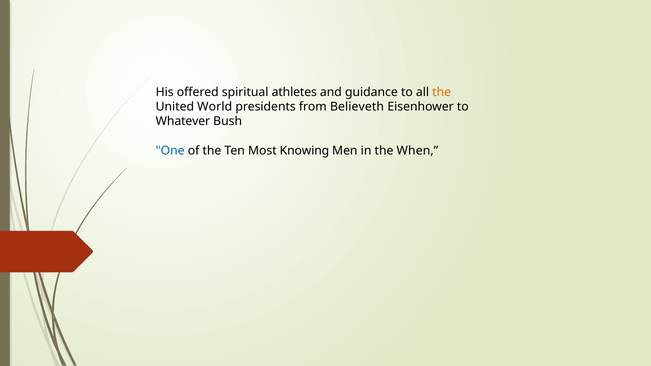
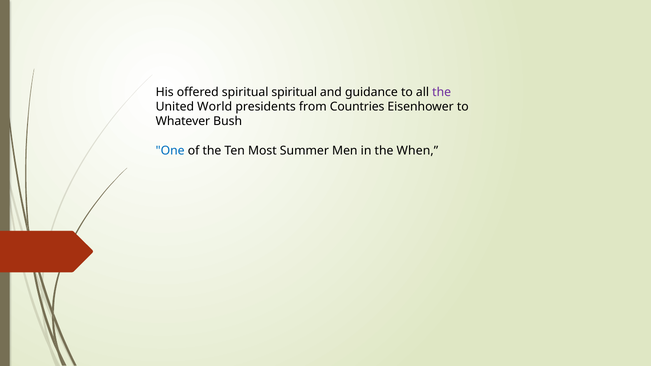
spiritual athletes: athletes -> spiritual
the at (442, 92) colour: orange -> purple
Believeth: Believeth -> Countries
Knowing: Knowing -> Summer
